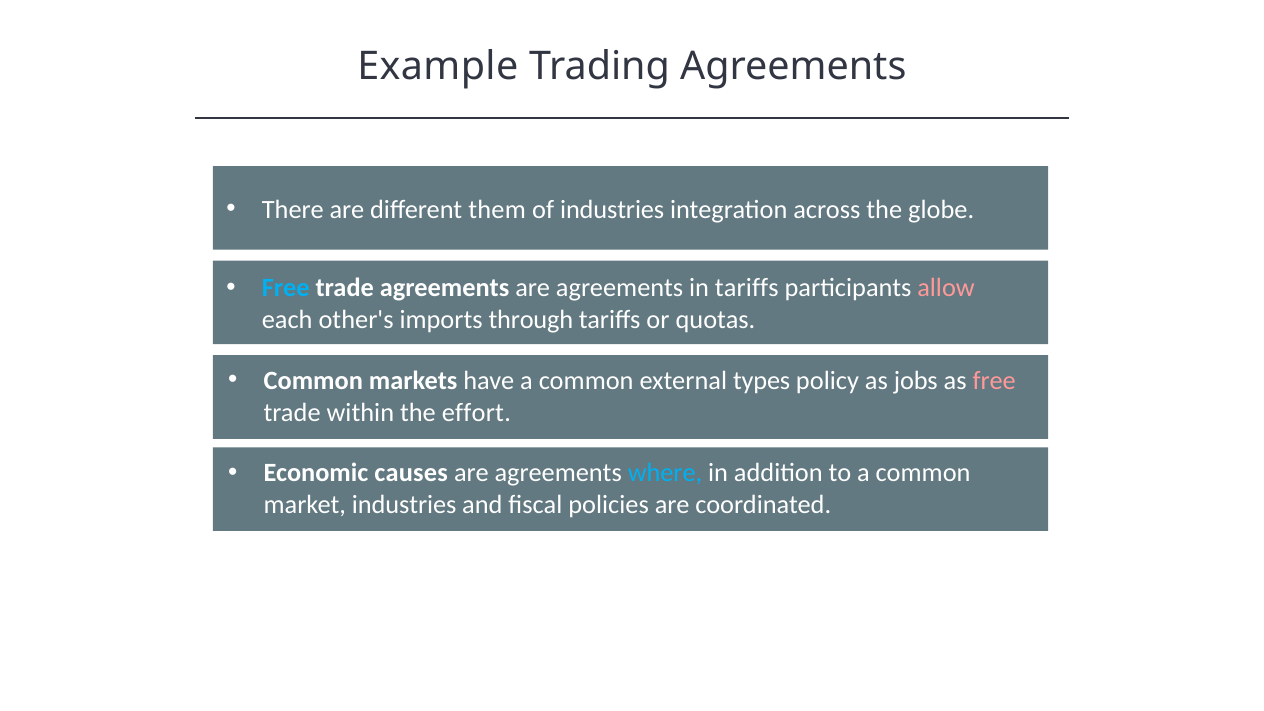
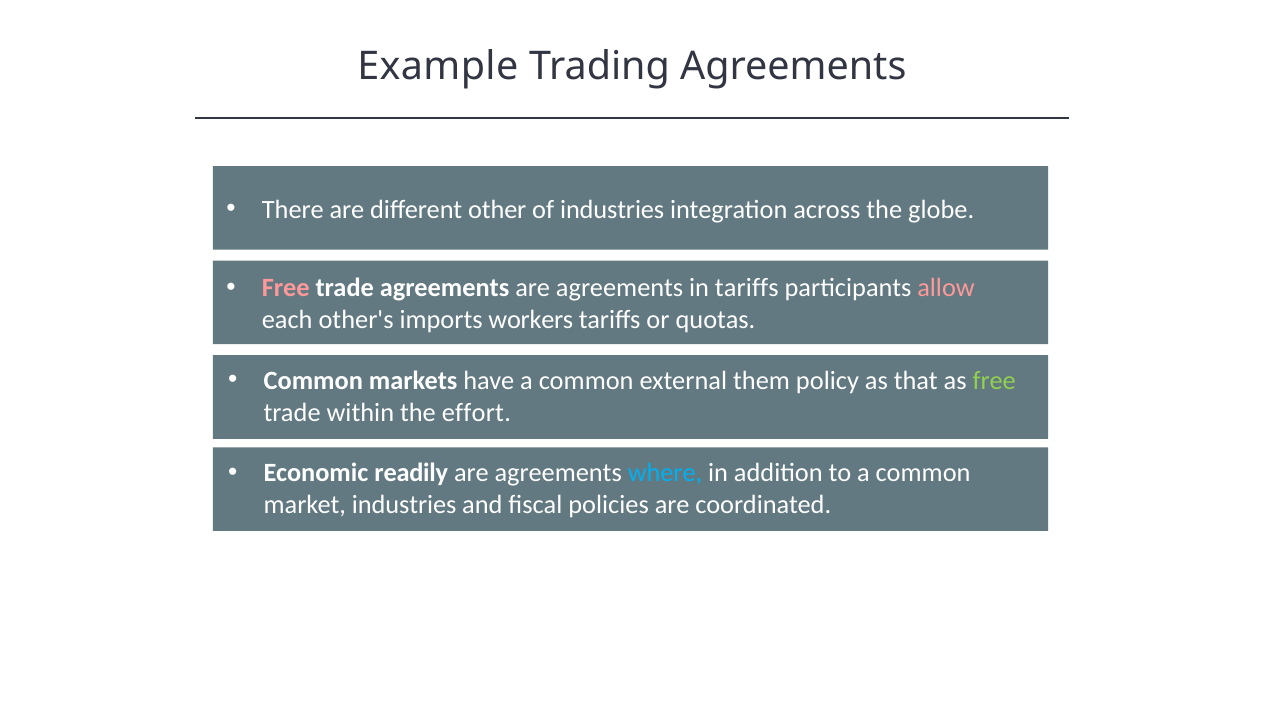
them: them -> other
Free at (286, 288) colour: light blue -> pink
through: through -> workers
types: types -> them
jobs: jobs -> that
free at (994, 381) colour: pink -> light green
causes: causes -> readily
